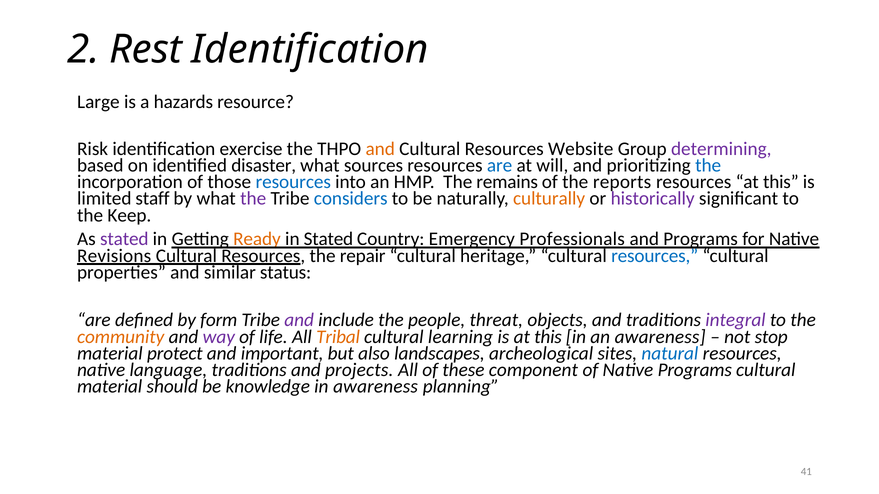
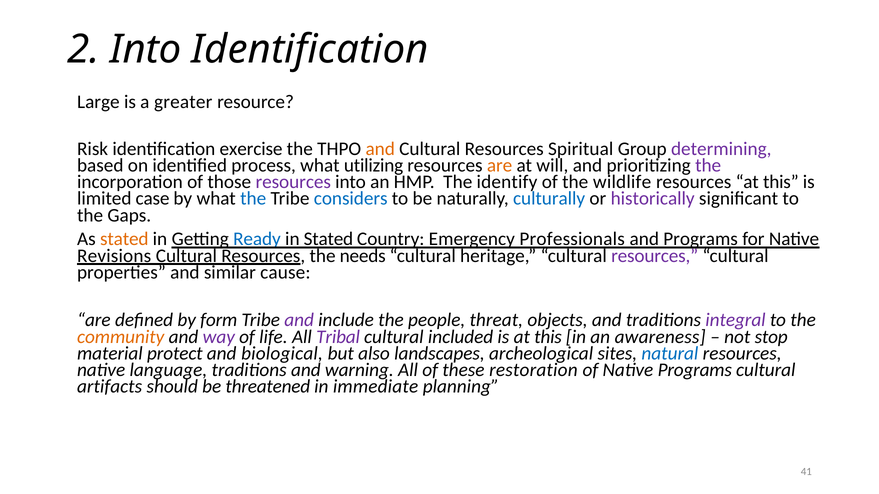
2 Rest: Rest -> Into
hazards: hazards -> greater
Website: Website -> Spiritual
disaster: disaster -> process
sources: sources -> utilizing
are at (500, 166) colour: blue -> orange
the at (708, 166) colour: blue -> purple
resources at (293, 182) colour: blue -> purple
remains: remains -> identify
reports: reports -> wildlife
staff: staff -> case
the at (253, 199) colour: purple -> blue
culturally colour: orange -> blue
Keep: Keep -> Gaps
stated at (124, 239) colour: purple -> orange
Ready colour: orange -> blue
repair: repair -> needs
resources at (655, 256) colour: blue -> purple
status: status -> cause
Tribal colour: orange -> purple
learning: learning -> included
important: important -> biological
projects: projects -> warning
component: component -> restoration
material at (110, 387): material -> artifacts
knowledge: knowledge -> threatened
in awareness: awareness -> immediate
